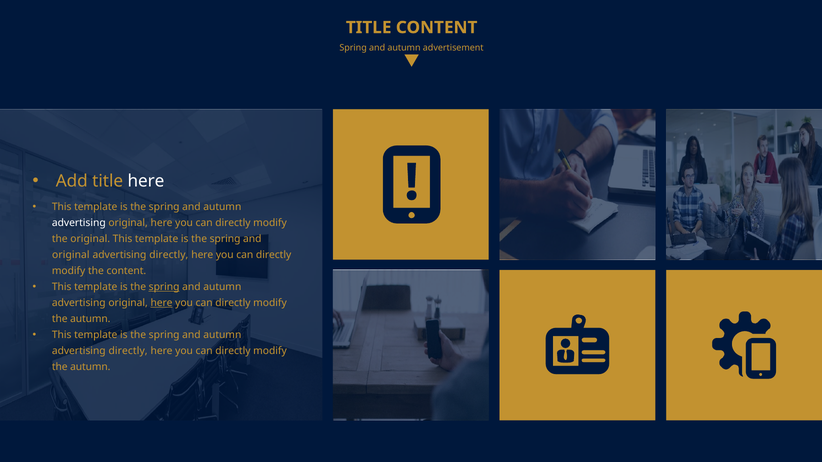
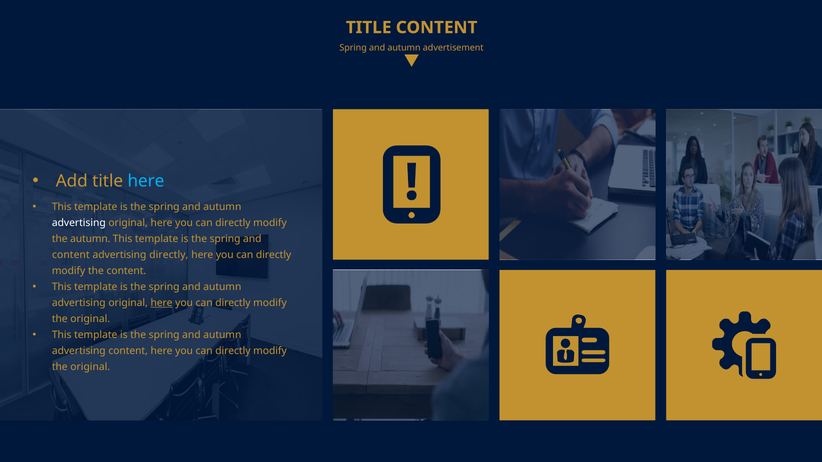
here at (146, 181) colour: white -> light blue
the original: original -> autumn
original at (71, 255): original -> content
spring at (164, 287) underline: present -> none
autumn at (90, 319): autumn -> original
directly at (128, 351): directly -> content
autumn at (90, 367): autumn -> original
